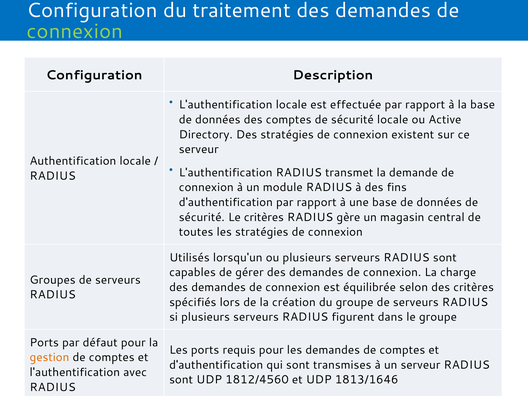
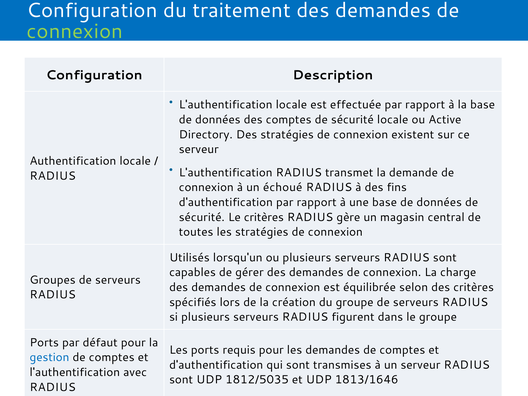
module: module -> échoué
gestion colour: orange -> blue
1812/4560: 1812/4560 -> 1812/5035
